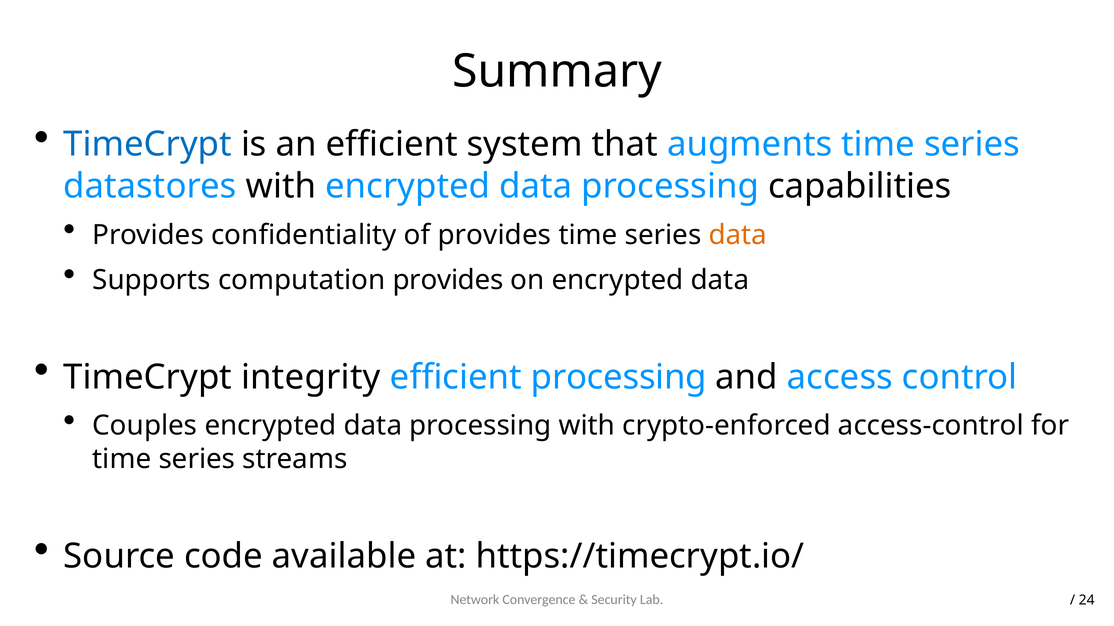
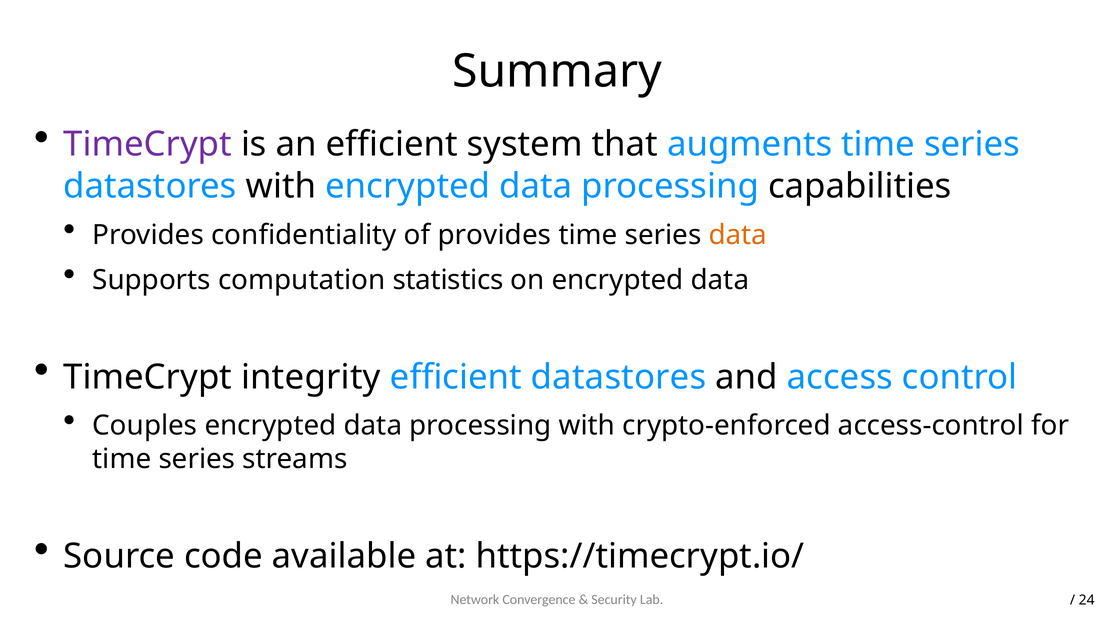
TimeCrypt at (148, 145) colour: blue -> purple
computation provides: provides -> statistics
efficient processing: processing -> datastores
